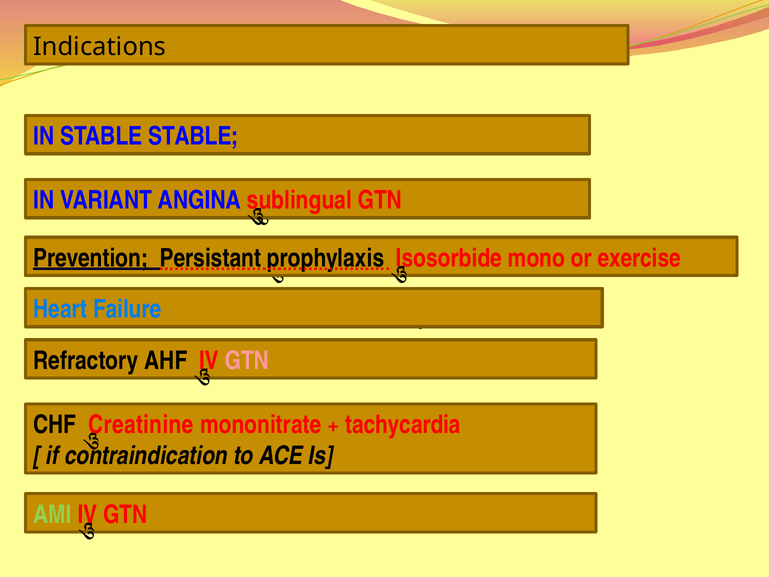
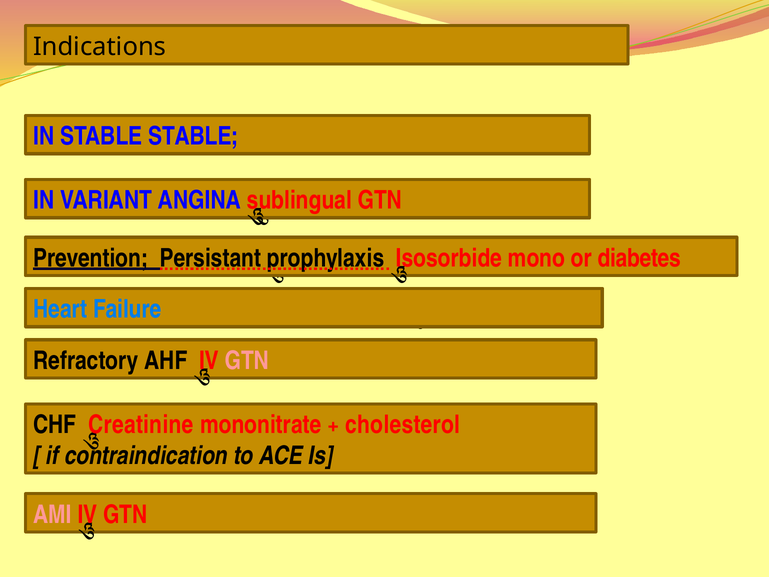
exercise: exercise -> diabetes
tachycardia: tachycardia -> cholesterol
AMI colour: light green -> pink
